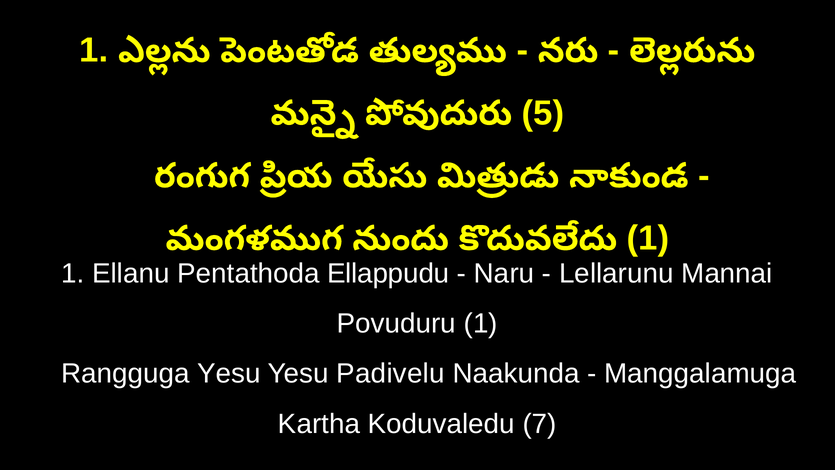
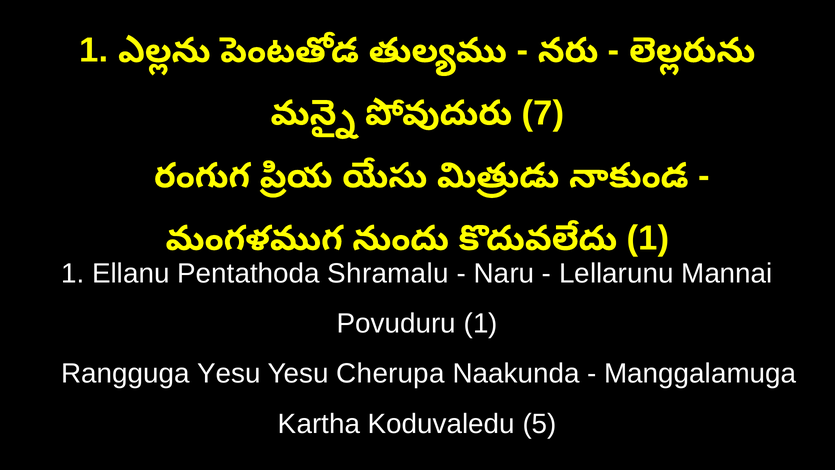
5: 5 -> 7
Ellappudu: Ellappudu -> Shramalu
Padivelu: Padivelu -> Cherupa
7: 7 -> 5
